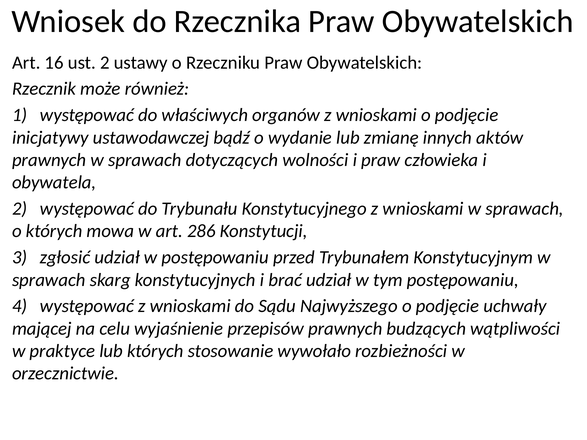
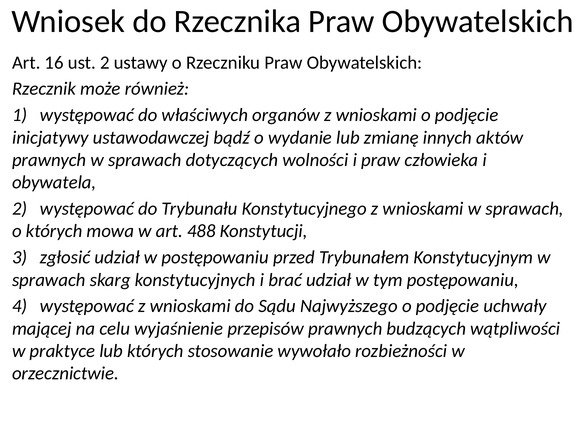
286: 286 -> 488
